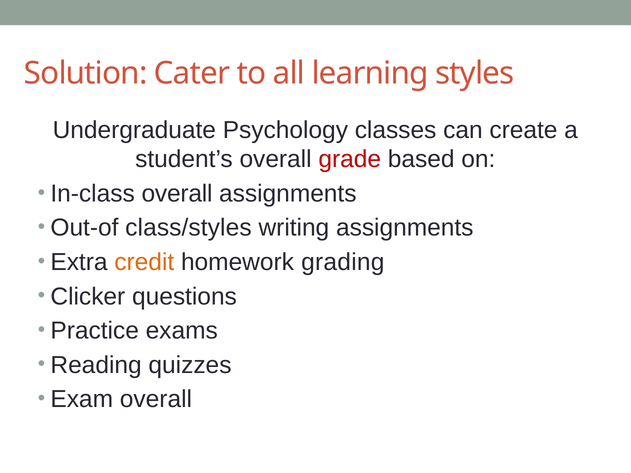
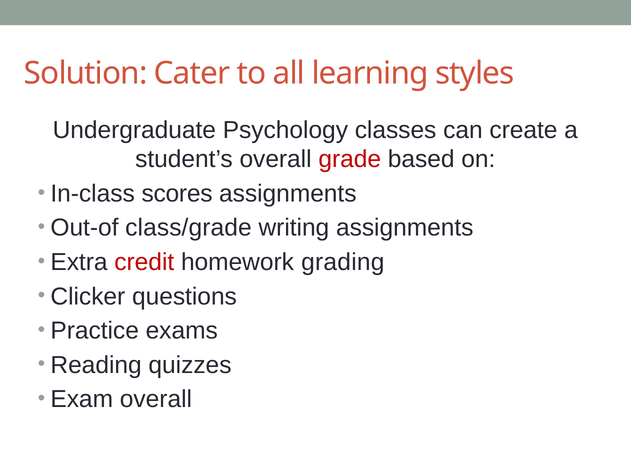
In-class overall: overall -> scores
class/styles: class/styles -> class/grade
credit colour: orange -> red
